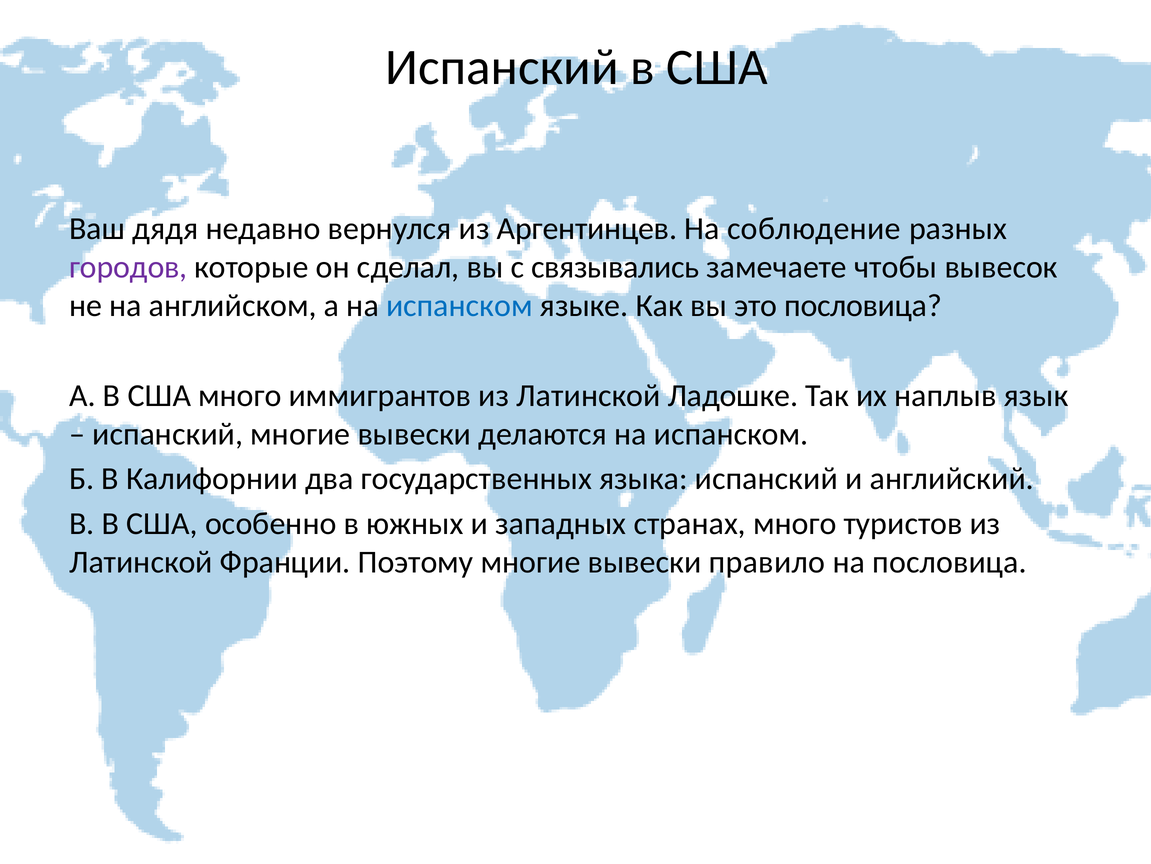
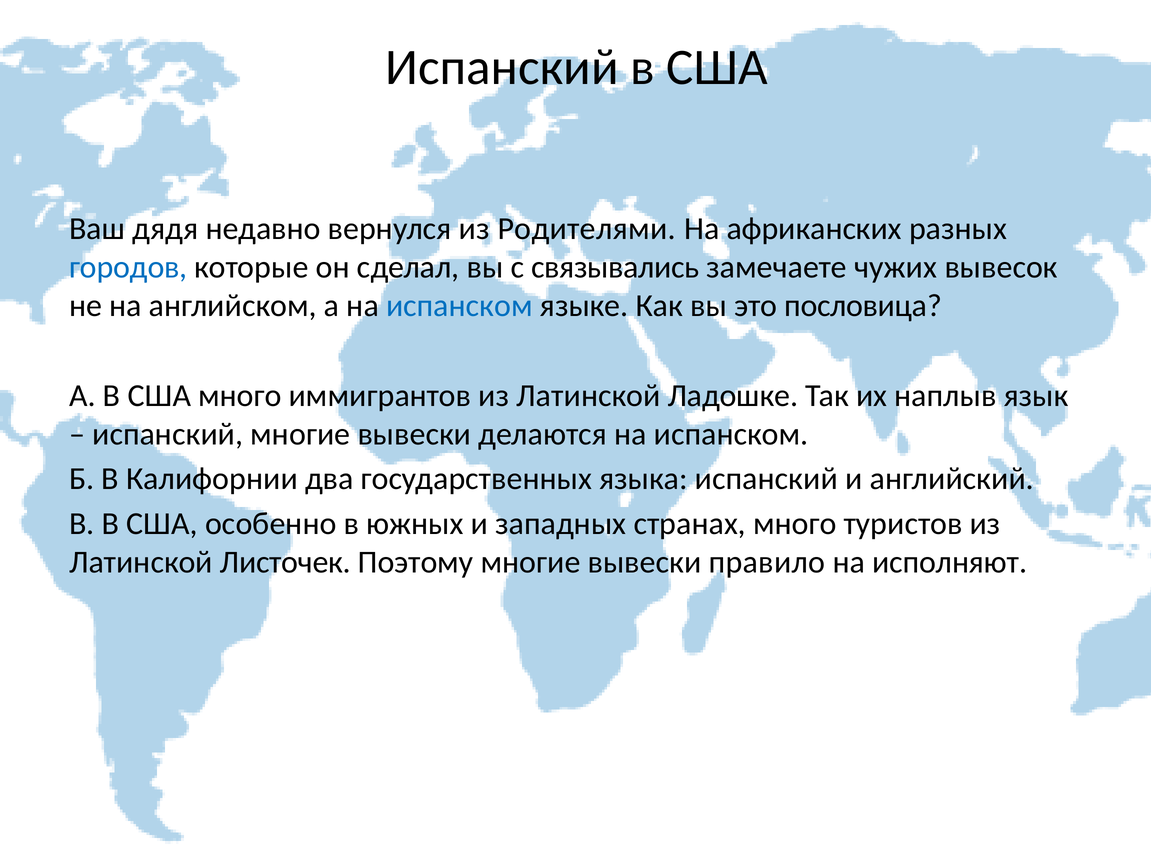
Аргентинцев: Аргентинцев -> Родителями
соблюдение: соблюдение -> африканских
городов colour: purple -> blue
чтобы: чтобы -> чужих
Франции: Франции -> Листочек
на пословица: пословица -> исполняют
